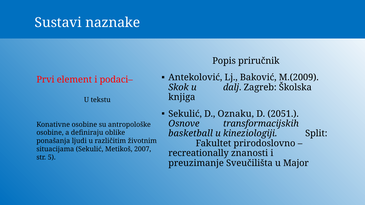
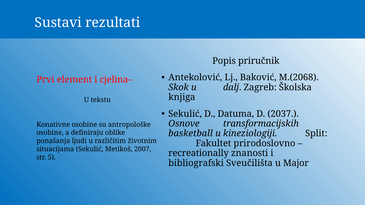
naznake: naznake -> rezultati
M.(2009: M.(2009 -> M.(2068
podaci–: podaci– -> cjelina–
Oznaku: Oznaku -> Datuma
2051: 2051 -> 2037
preuzimanje: preuzimanje -> bibliografski
